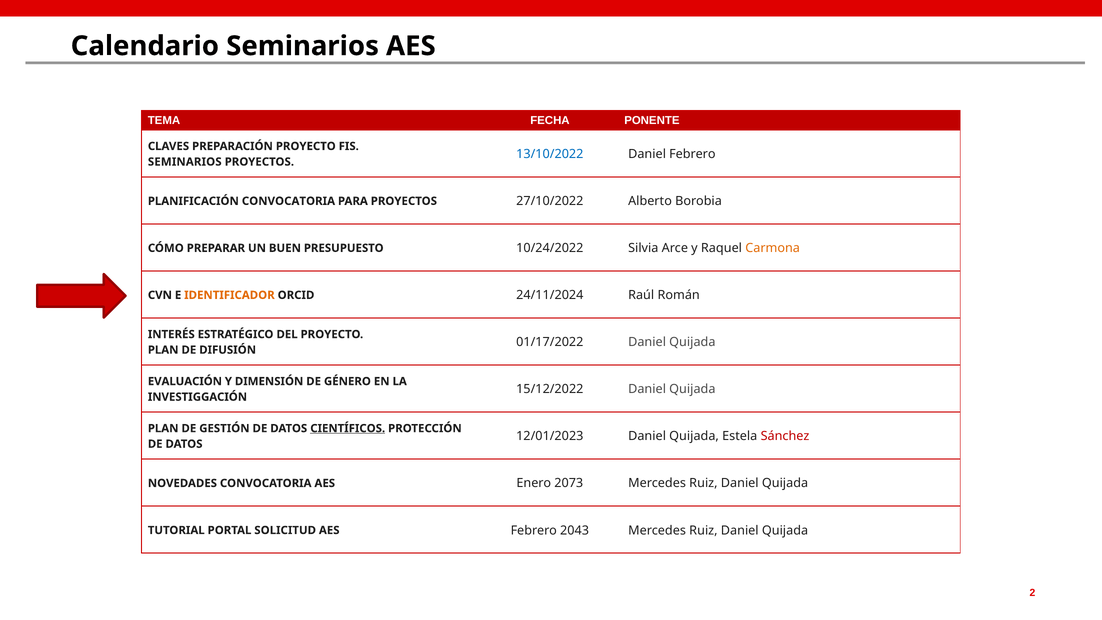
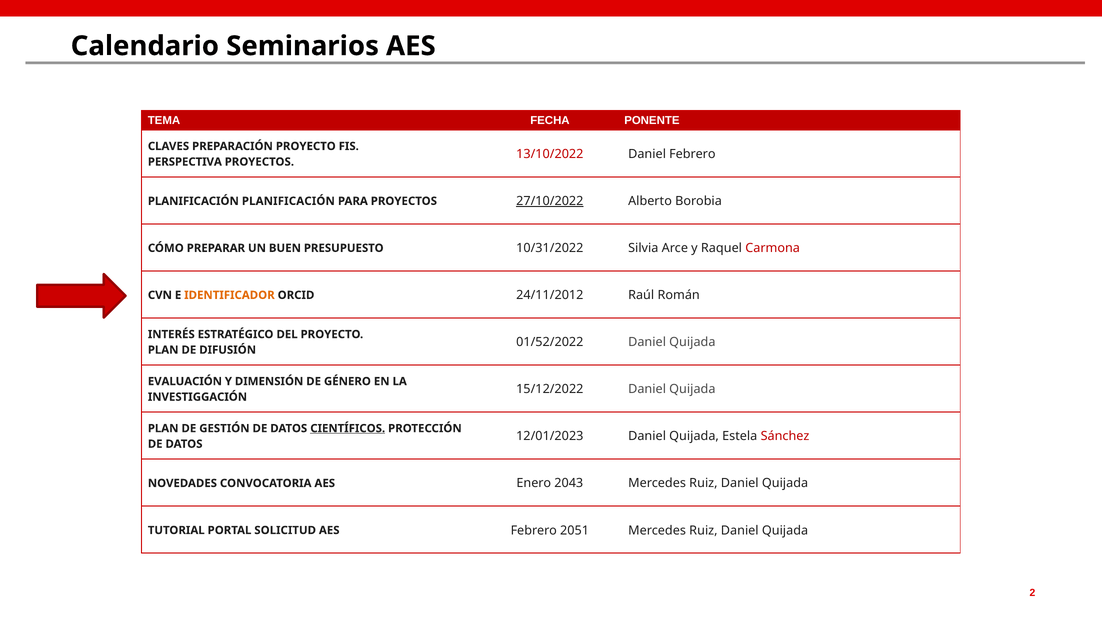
13/10/2022 colour: blue -> red
SEMINARIOS at (185, 162): SEMINARIOS -> PERSPECTIVA
PLANIFICACIÓN CONVOCATORIA: CONVOCATORIA -> PLANIFICACIÓN
27/10/2022 underline: none -> present
10/24/2022: 10/24/2022 -> 10/31/2022
Carmona colour: orange -> red
24/11/2024: 24/11/2024 -> 24/11/2012
01/17/2022: 01/17/2022 -> 01/52/2022
2073: 2073 -> 2043
2043: 2043 -> 2051
